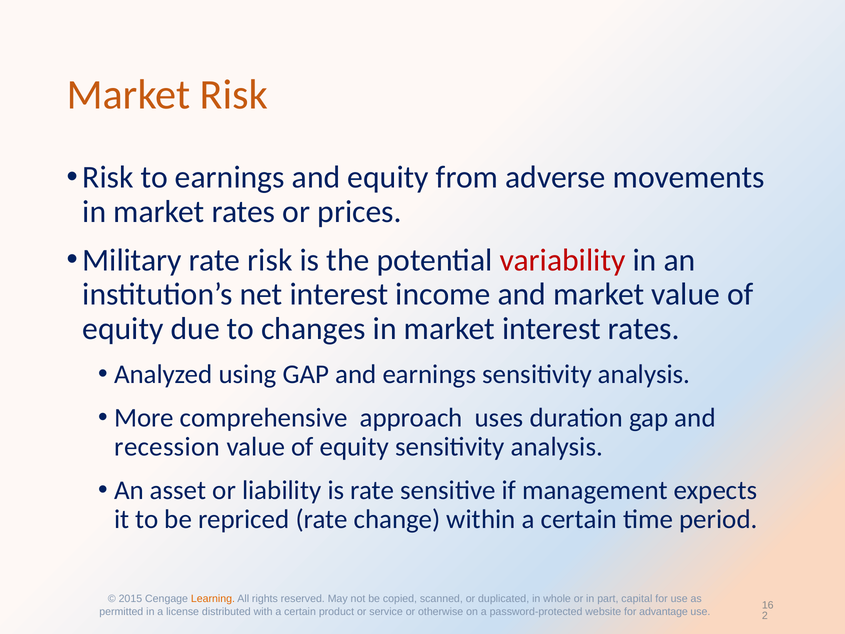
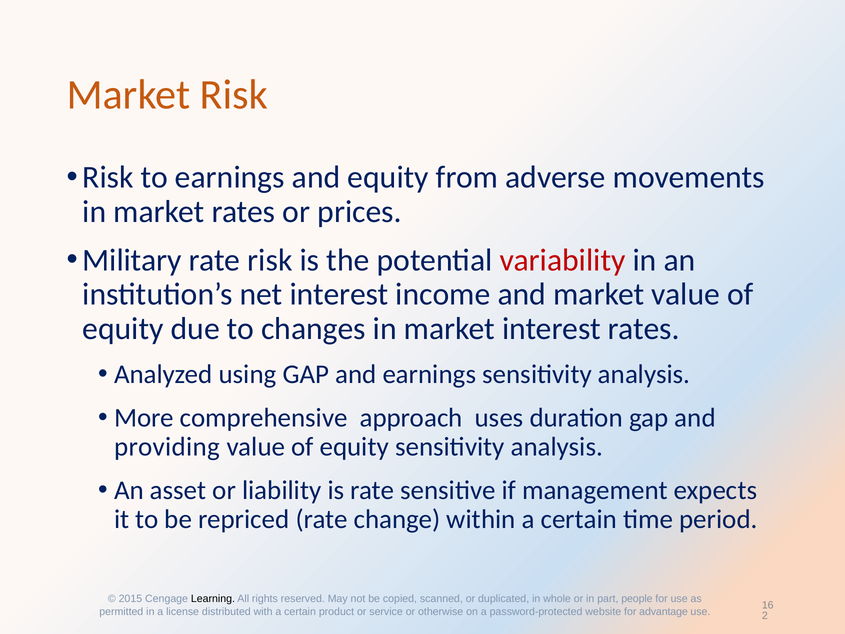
recession: recession -> providing
Learning colour: orange -> black
capital: capital -> people
